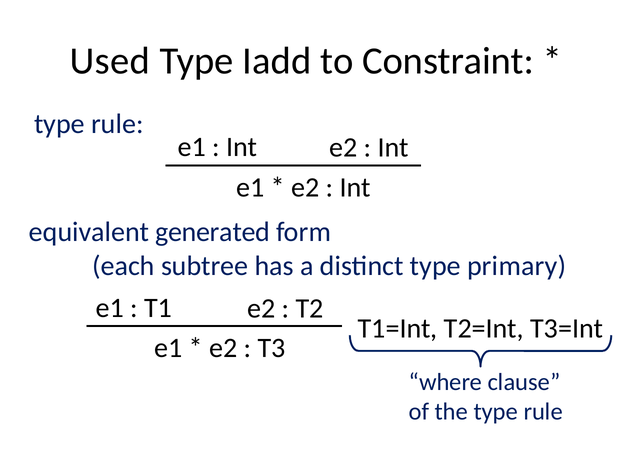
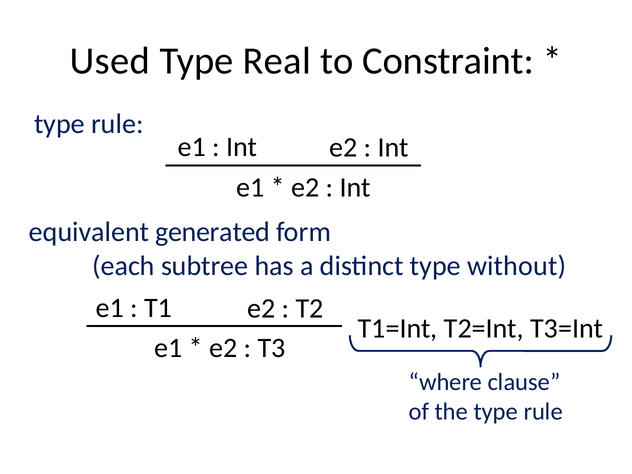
Iadd: Iadd -> Real
primary: primary -> without
